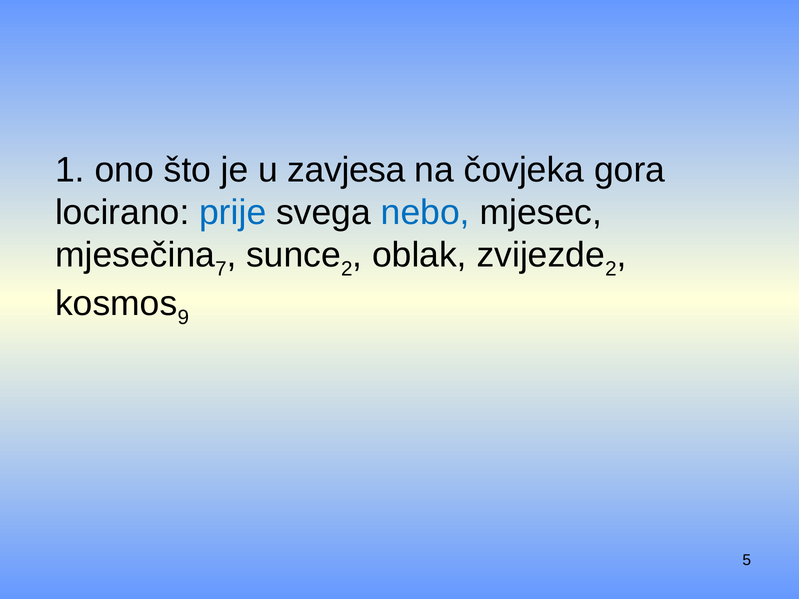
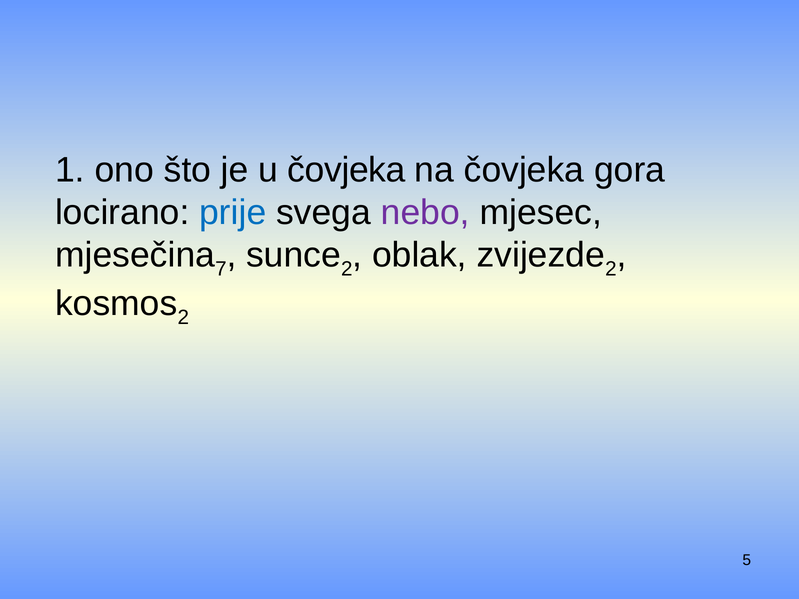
u zavjesa: zavjesa -> čovjeka
nebo colour: blue -> purple
9 at (183, 318): 9 -> 2
